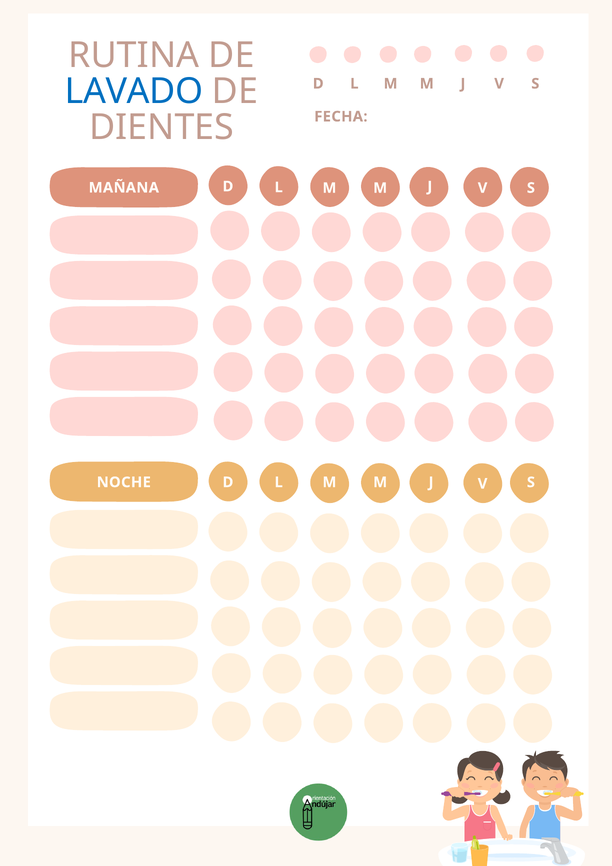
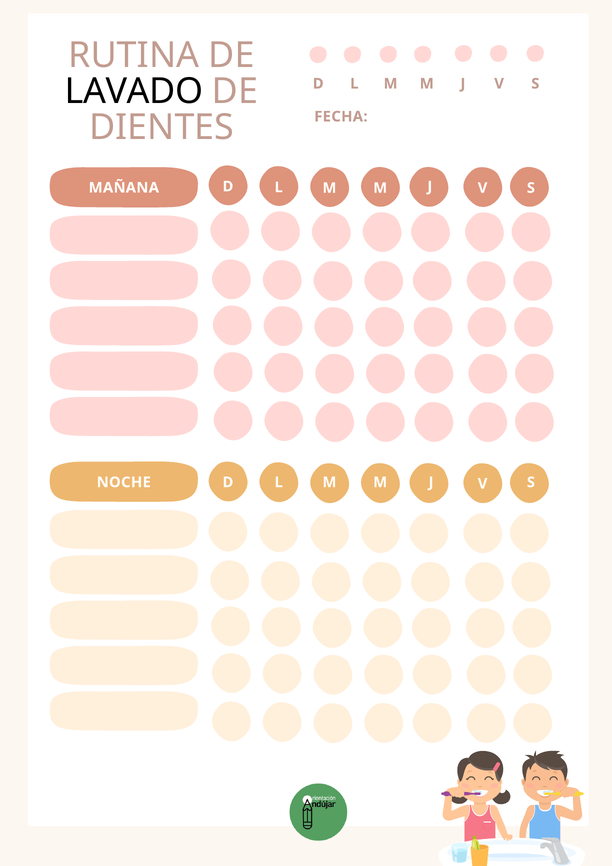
LAVADO colour: blue -> black
